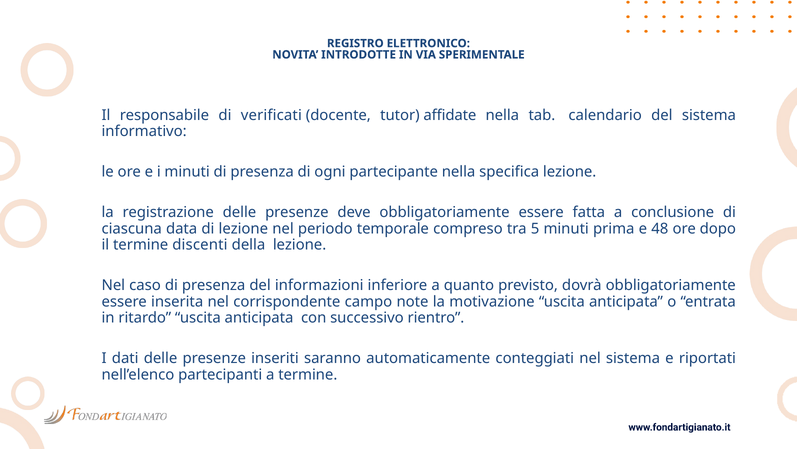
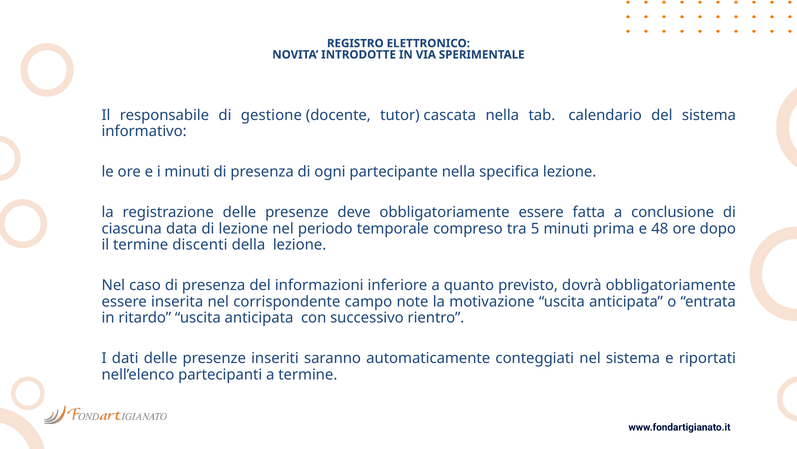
verificati: verificati -> gestione
affidate: affidate -> cascata
